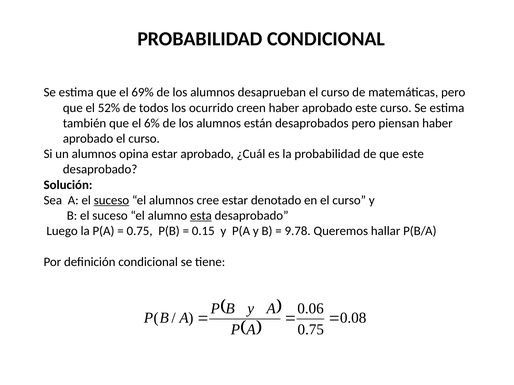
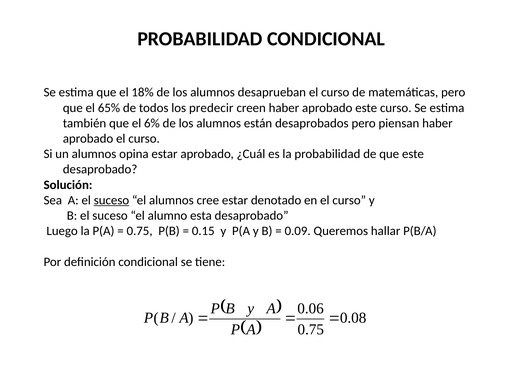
69%: 69% -> 18%
52%: 52% -> 65%
ocurrido: ocurrido -> predecir
esta underline: present -> none
9.78: 9.78 -> 0.09
